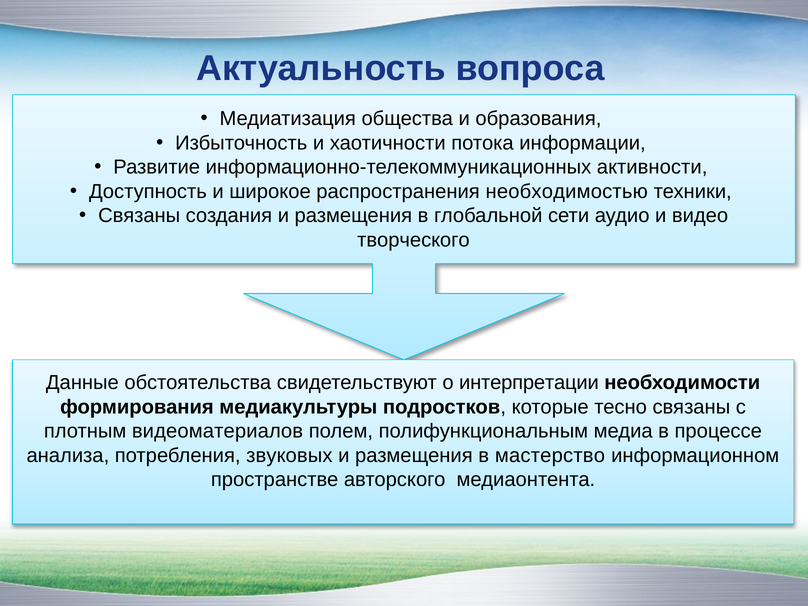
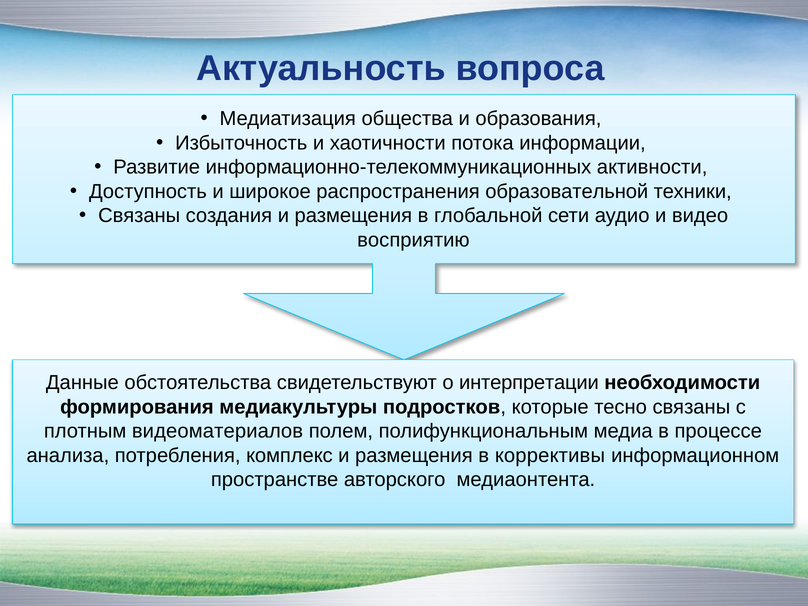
необходимостью: необходимостью -> образовательной
творческого: творческого -> восприятию
звуковых: звуковых -> комплекс
мастерство: мастерство -> коррективы
